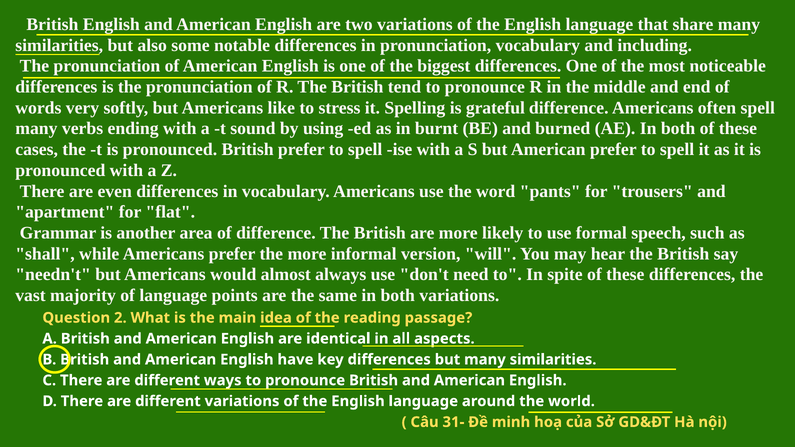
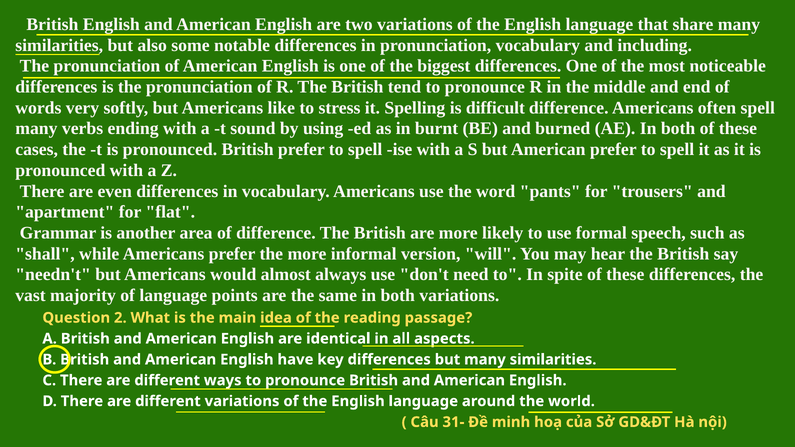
grateful: grateful -> difficult
